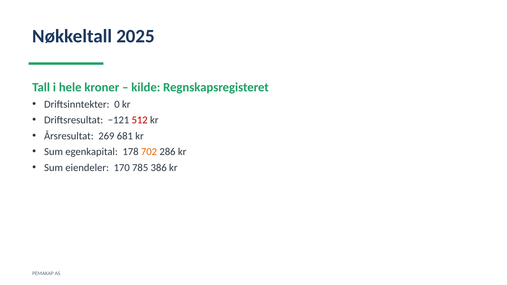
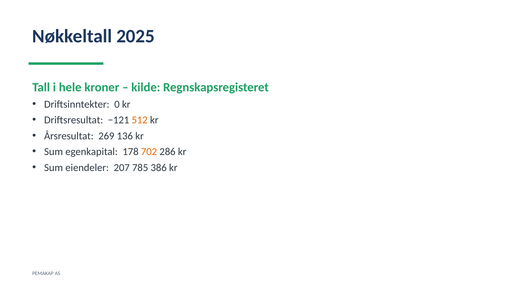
512 colour: red -> orange
681: 681 -> 136
170: 170 -> 207
